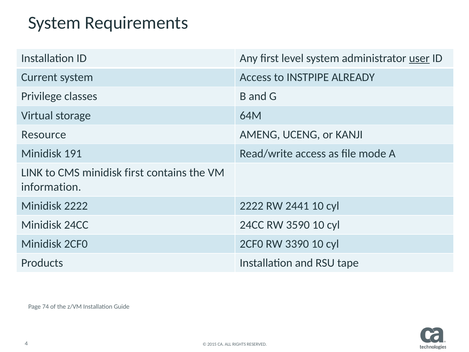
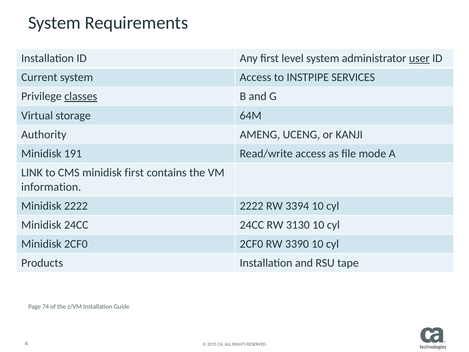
ALREADY: ALREADY -> SERVICES
classes underline: none -> present
Resource: Resource -> Authority
2441: 2441 -> 3394
3590: 3590 -> 3130
